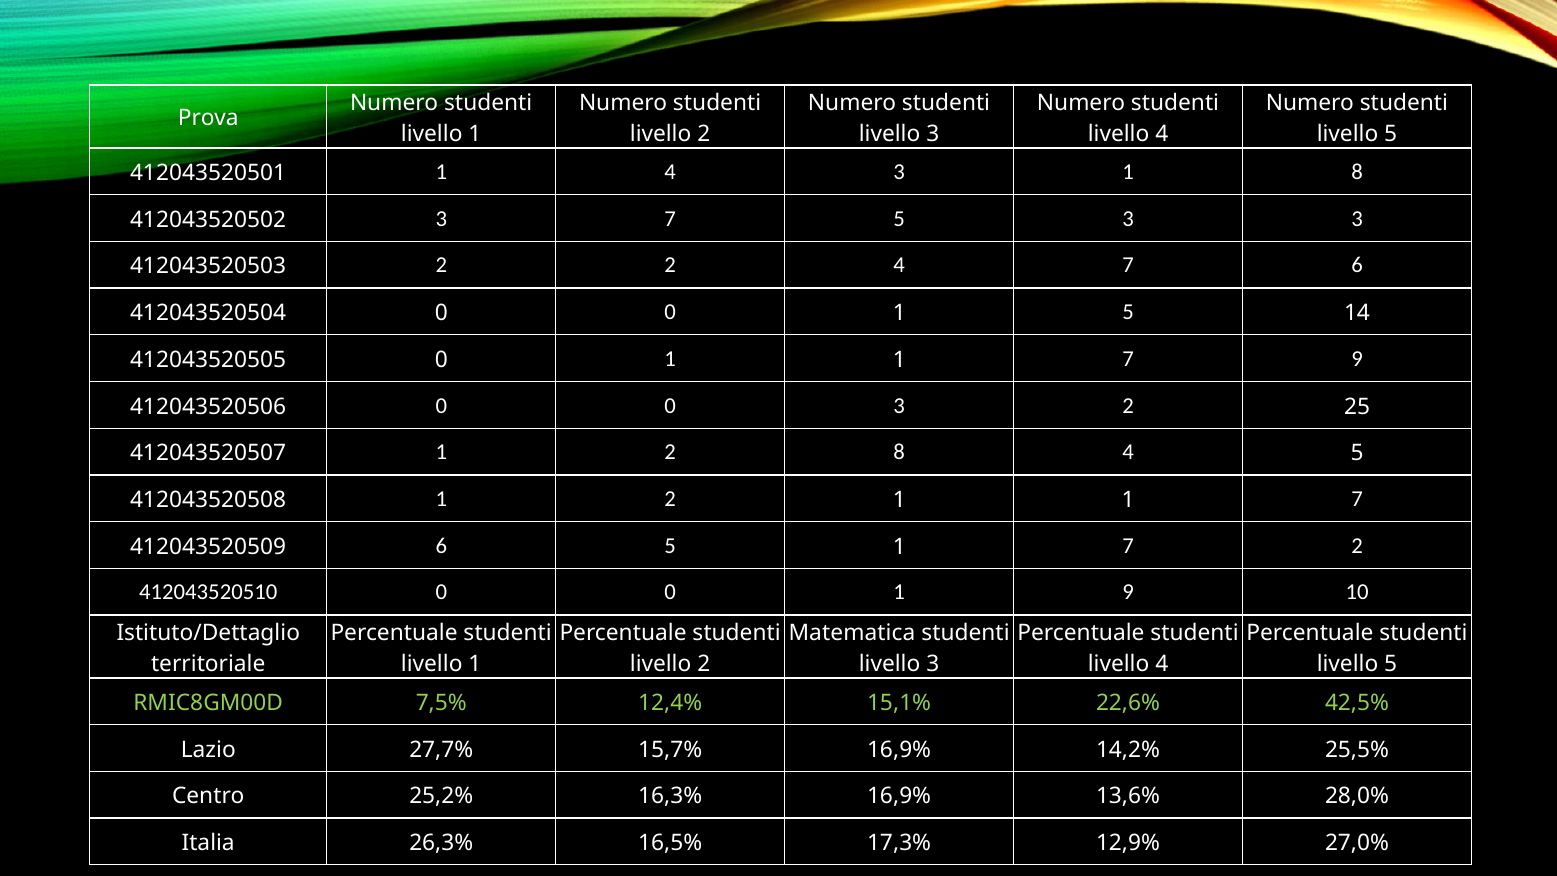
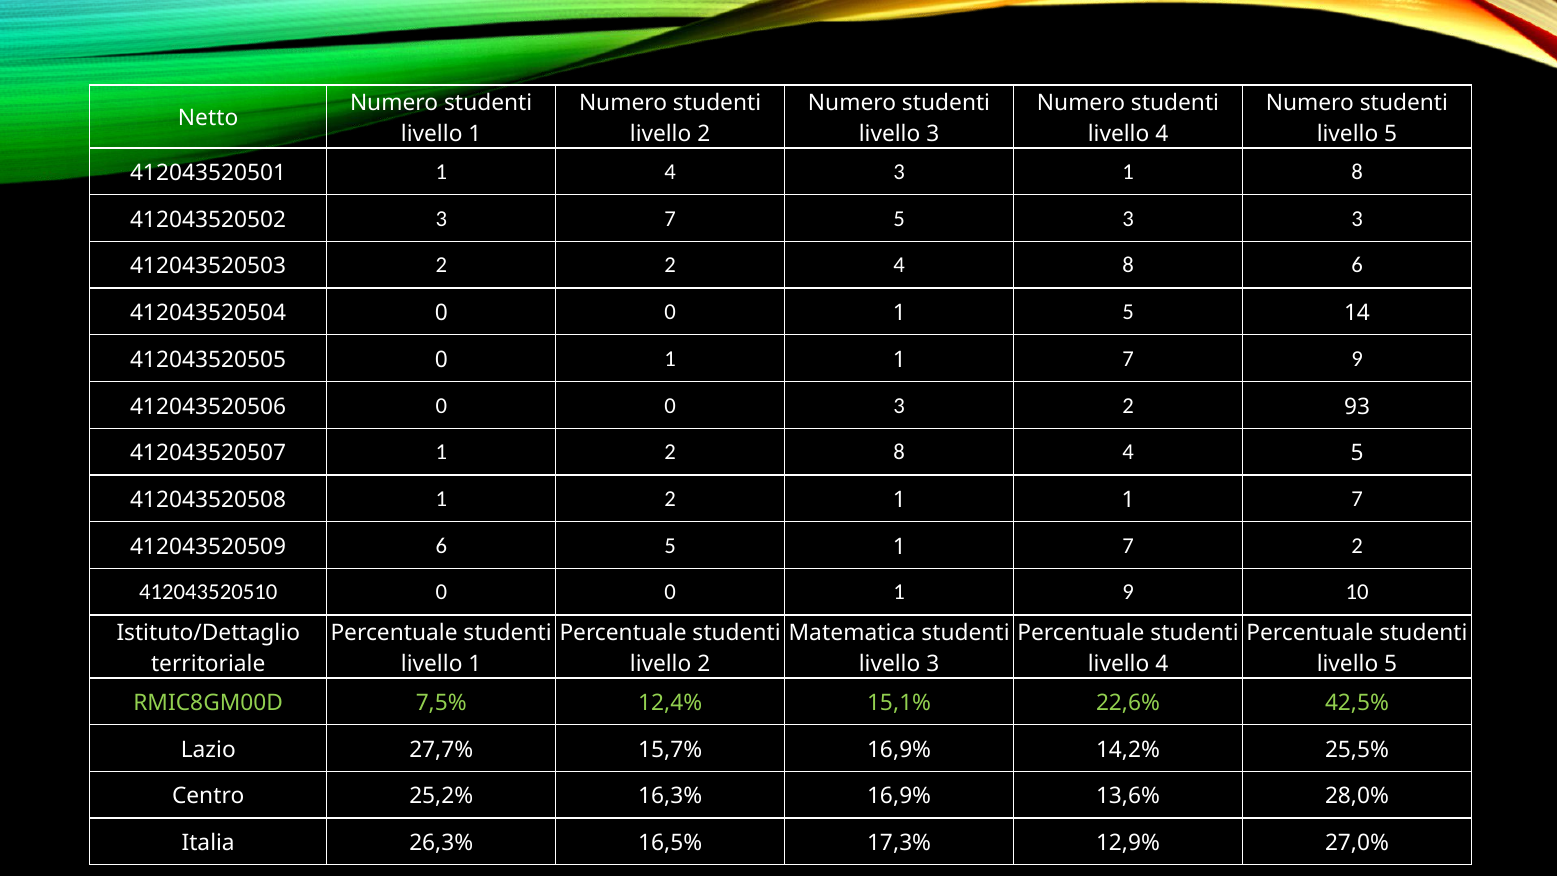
Prova: Prova -> Netto
4 7: 7 -> 8
25: 25 -> 93
